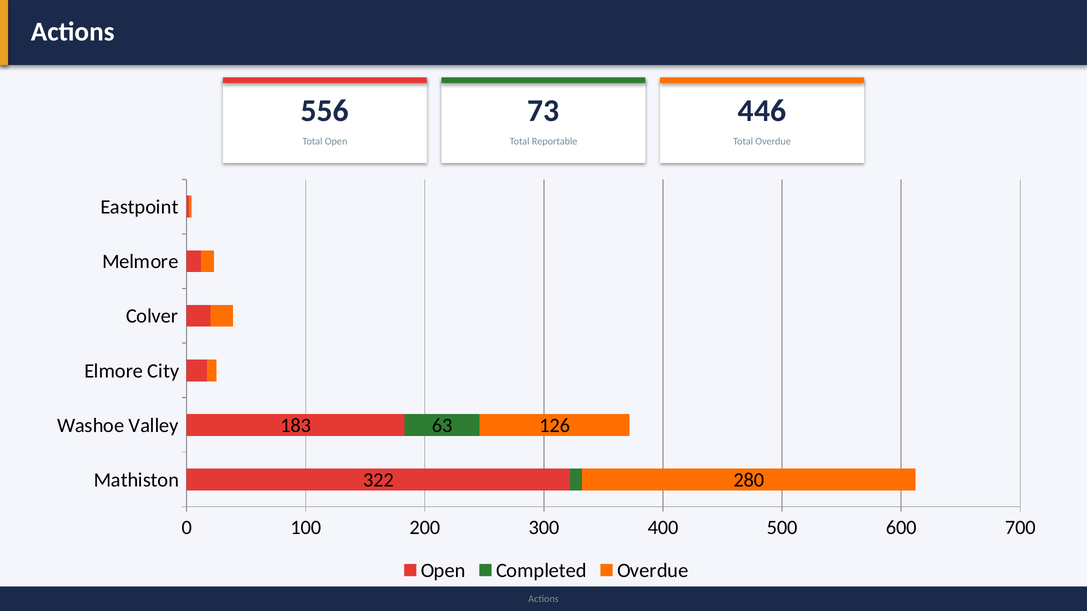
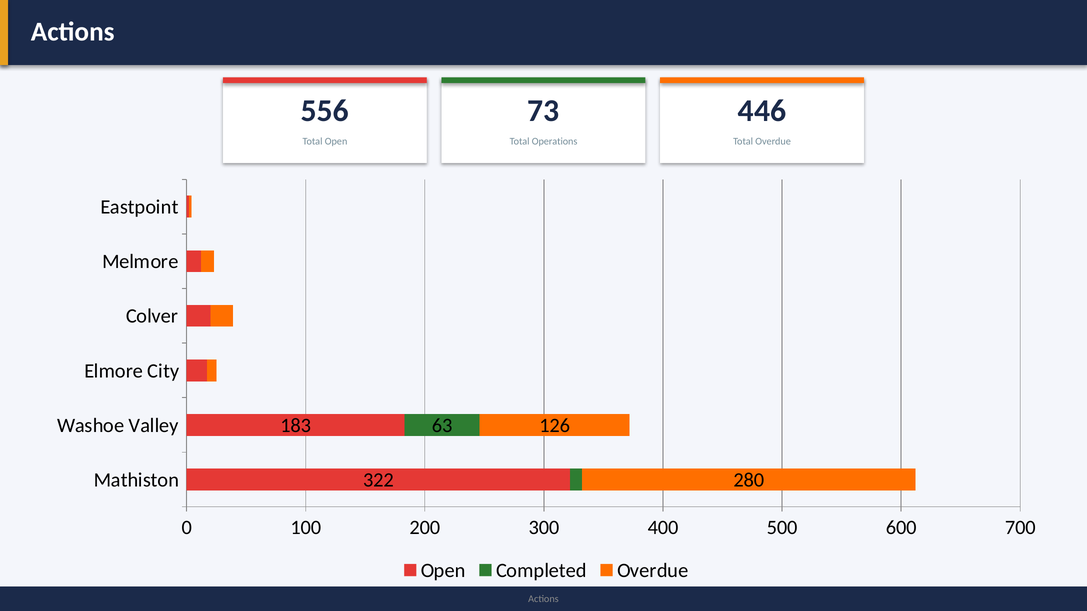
Reportable: Reportable -> Operations
